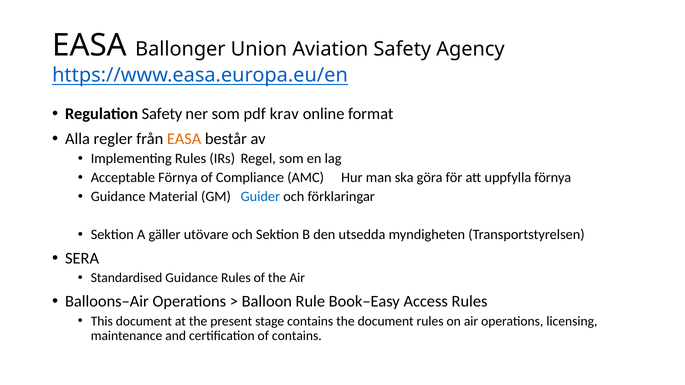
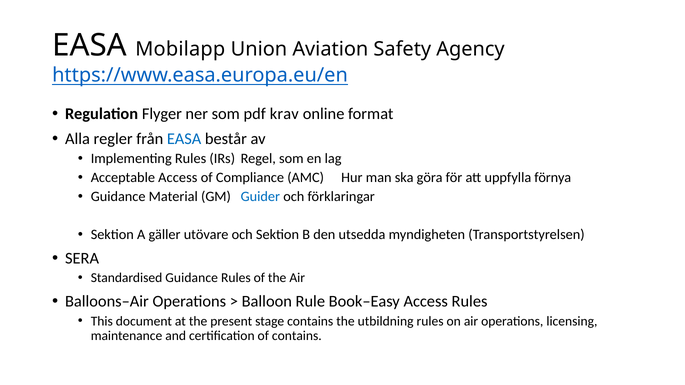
Ballonger: Ballonger -> Mobilapp
Regulation Safety: Safety -> Flyger
EASA at (184, 139) colour: orange -> blue
Acceptable Förnya: Förnya -> Access
the document: document -> utbildning
